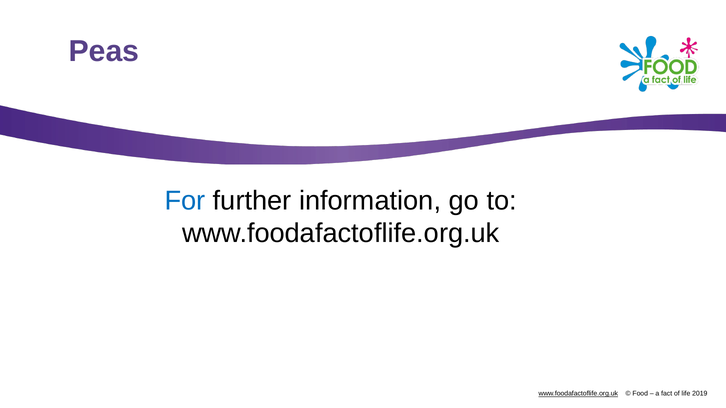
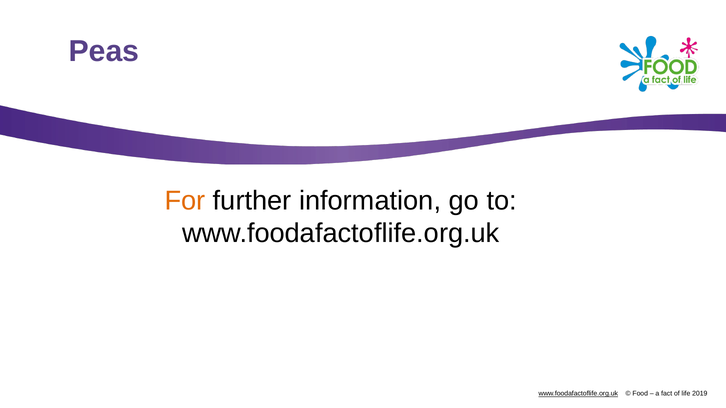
For colour: blue -> orange
